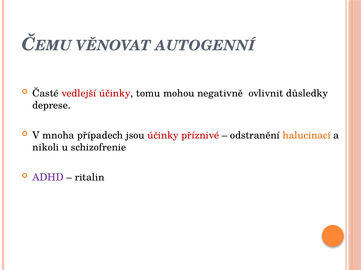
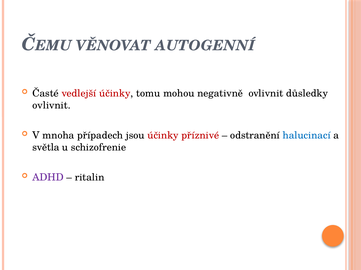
deprese at (52, 106): deprese -> ovlivnit
halucinací colour: orange -> blue
nikoli: nikoli -> světla
